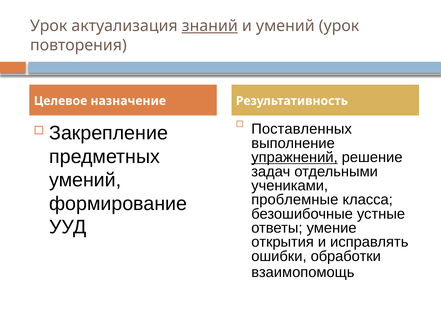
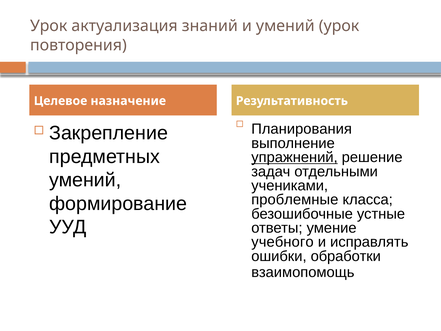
знаний underline: present -> none
Поставленных: Поставленных -> Планирования
открытия: открытия -> учебного
